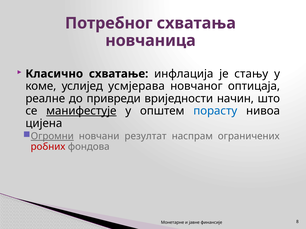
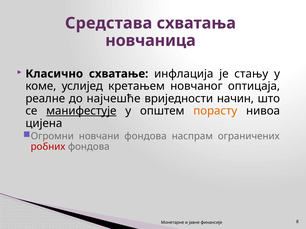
Потребног: Потребног -> Средстава
усмјерава: усмјерава -> кретањем
привреди: привреди -> најчешће
порасту colour: blue -> orange
Огромни underline: present -> none
новчани резултат: резултат -> фондова
